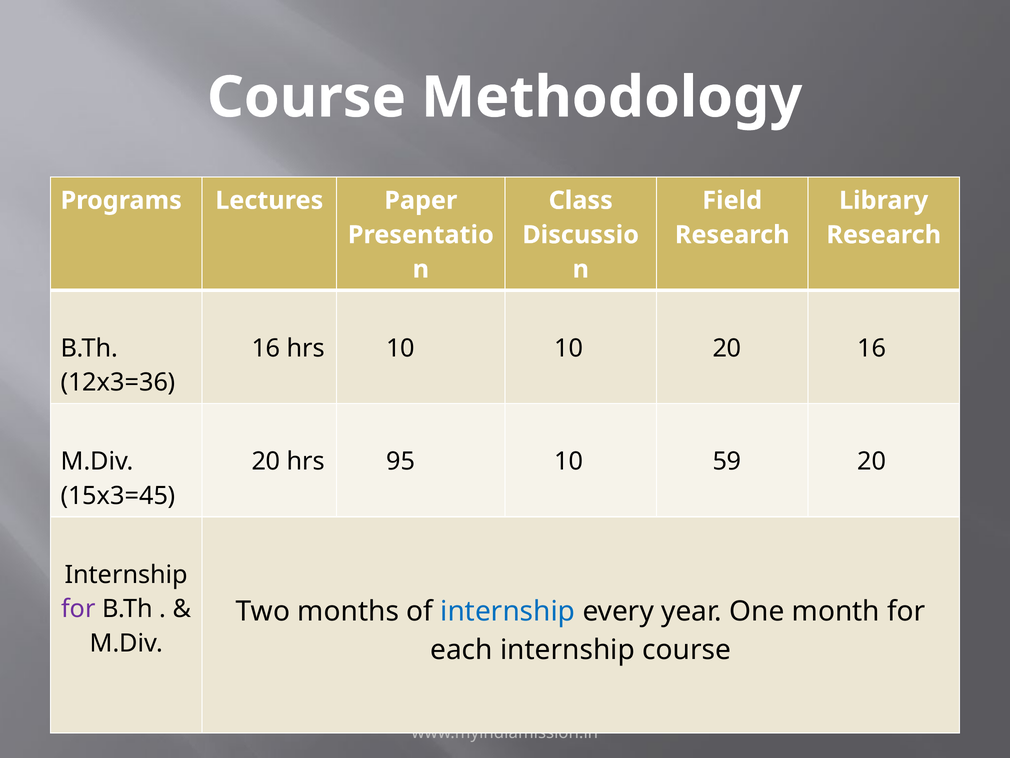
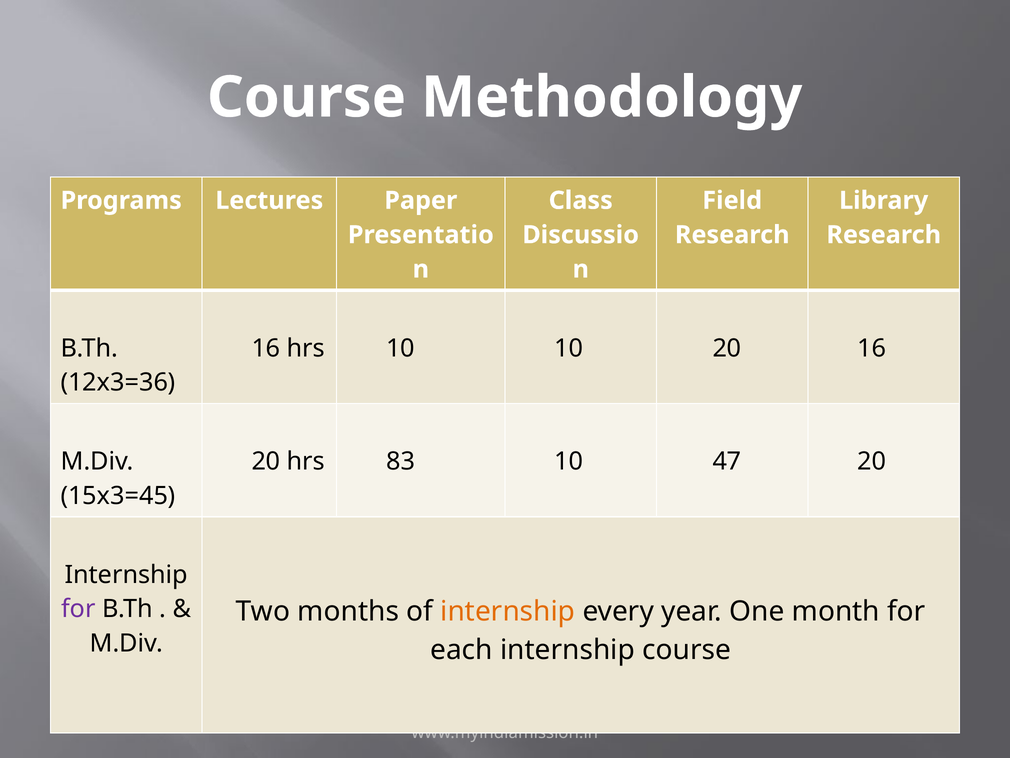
95: 95 -> 83
59: 59 -> 47
internship at (508, 611) colour: blue -> orange
